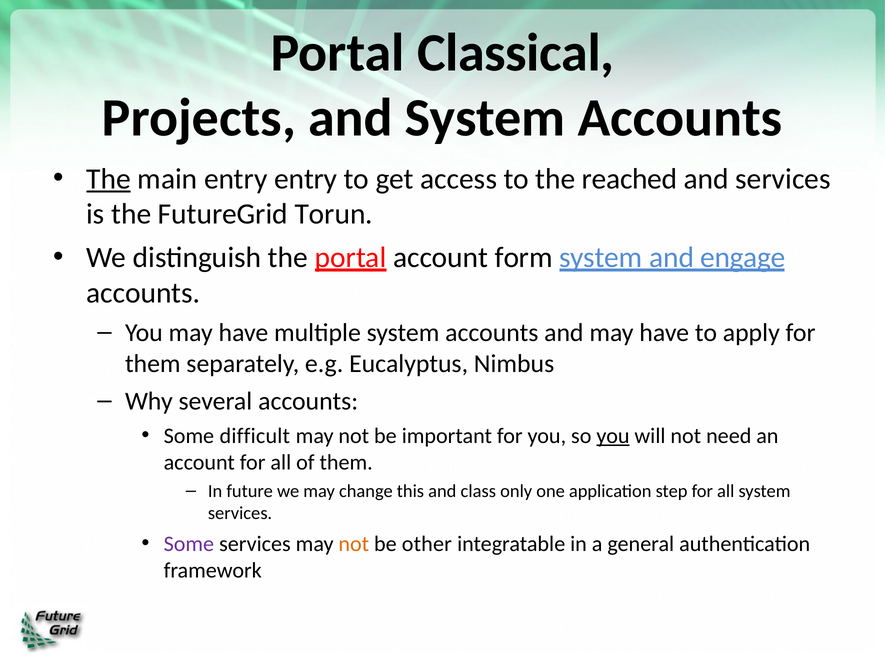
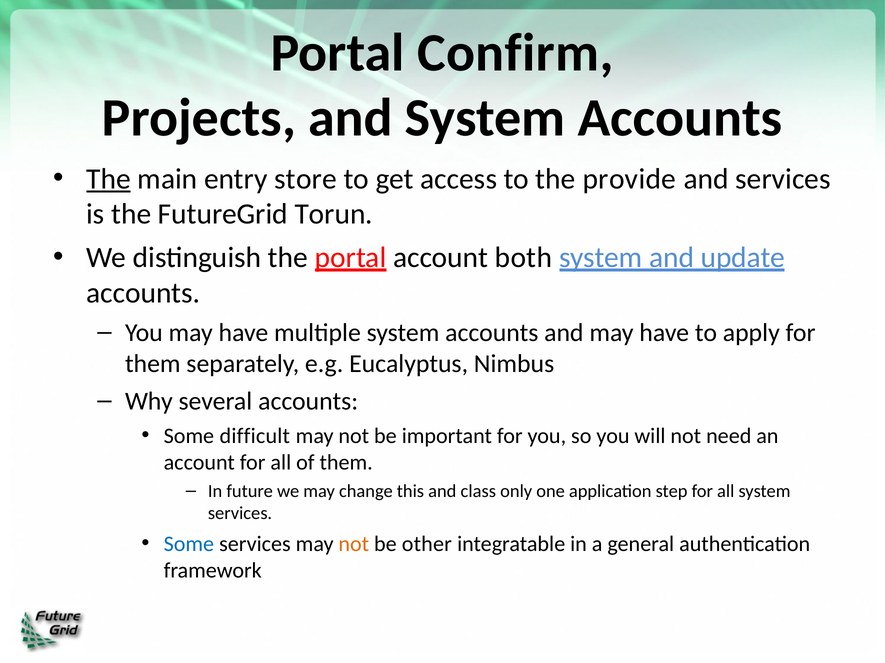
Classical: Classical -> Confirm
entry entry: entry -> store
reached: reached -> provide
form: form -> both
engage: engage -> update
you at (613, 436) underline: present -> none
Some at (189, 544) colour: purple -> blue
